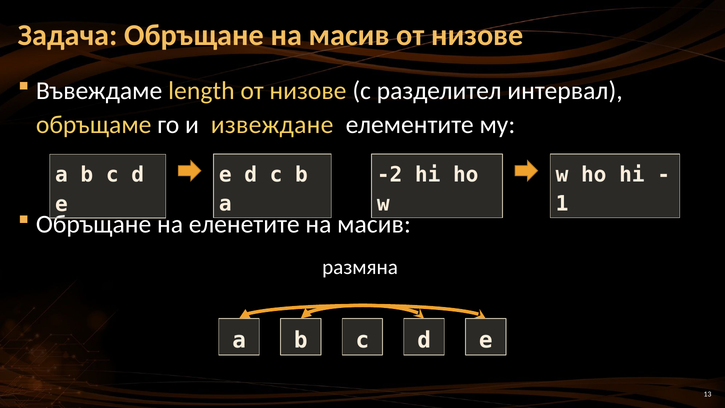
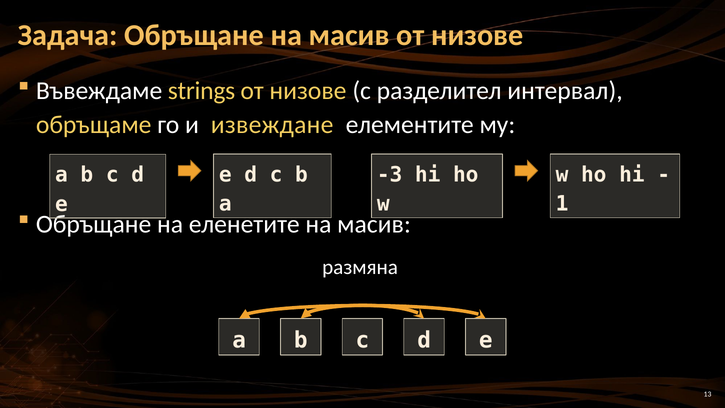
length: length -> strings
-2: -2 -> -3
